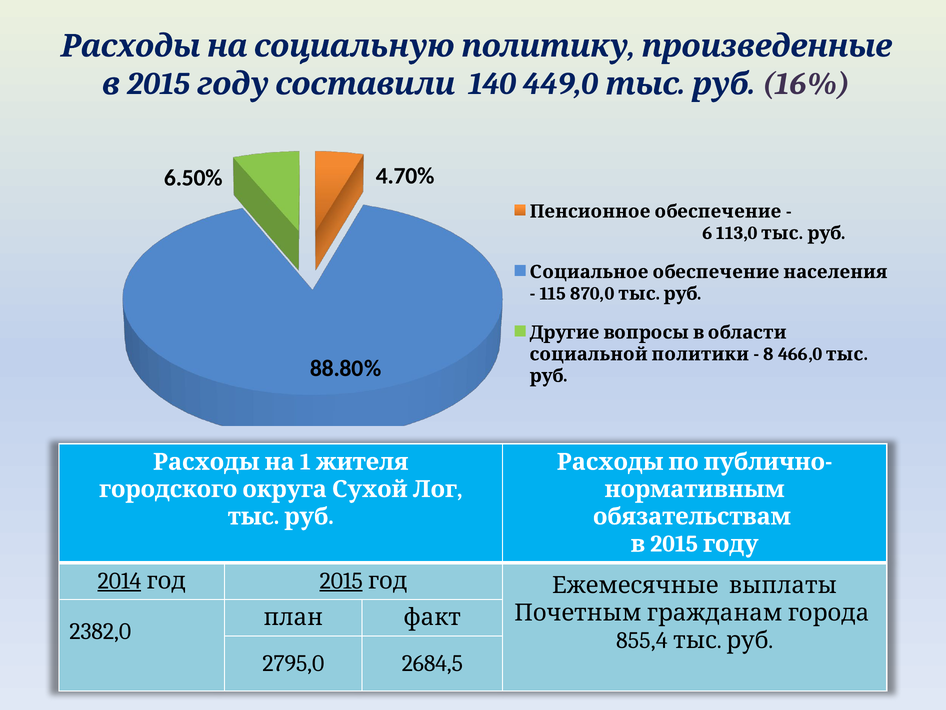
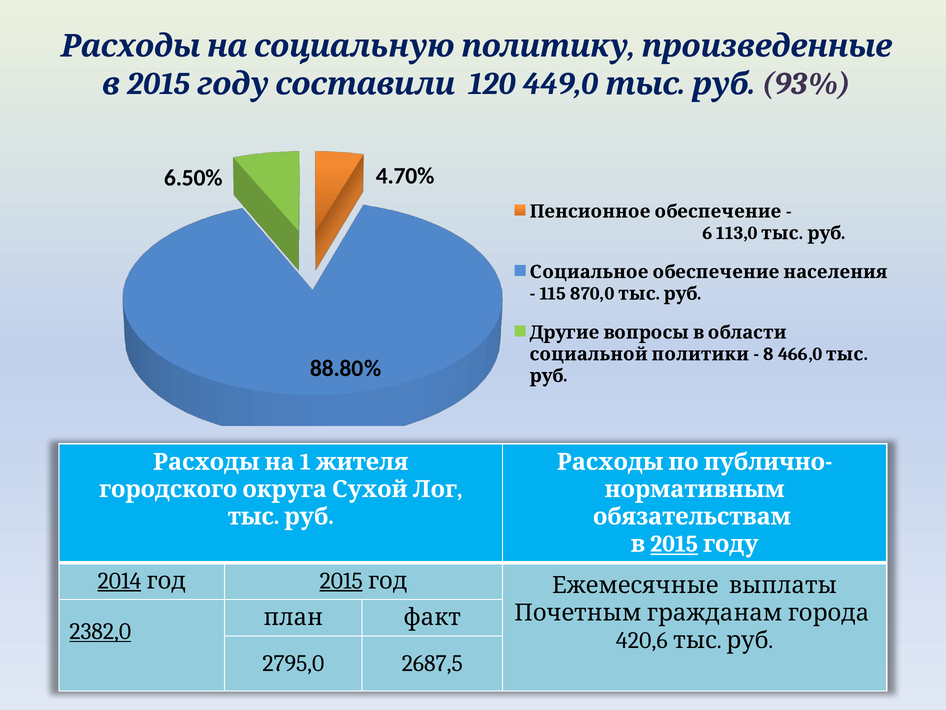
140: 140 -> 120
16%: 16% -> 93%
2015 at (674, 544) underline: none -> present
2382,0 underline: none -> present
855,4: 855,4 -> 420,6
2684,5: 2684,5 -> 2687,5
